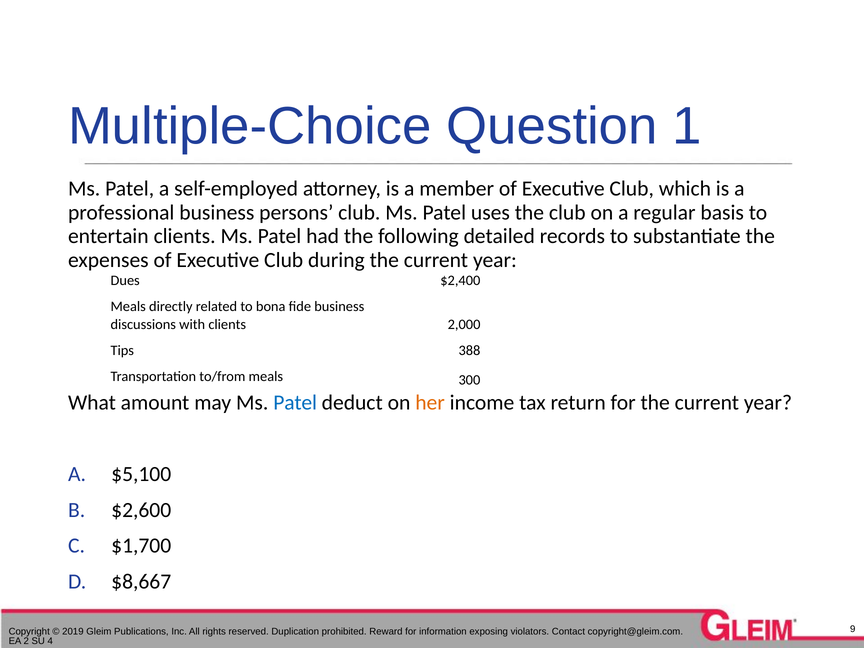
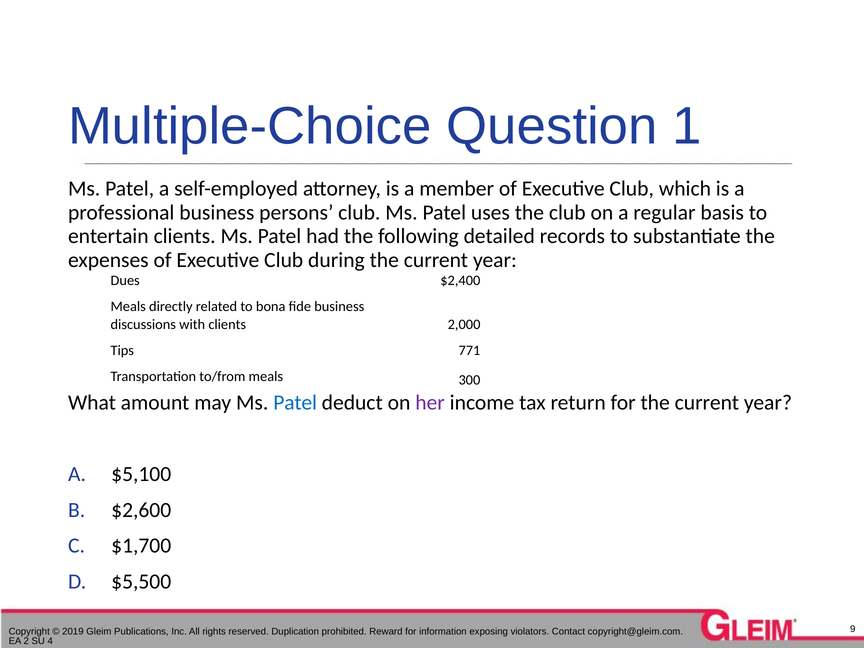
388: 388 -> 771
her colour: orange -> purple
$8,667: $8,667 -> $5,500
